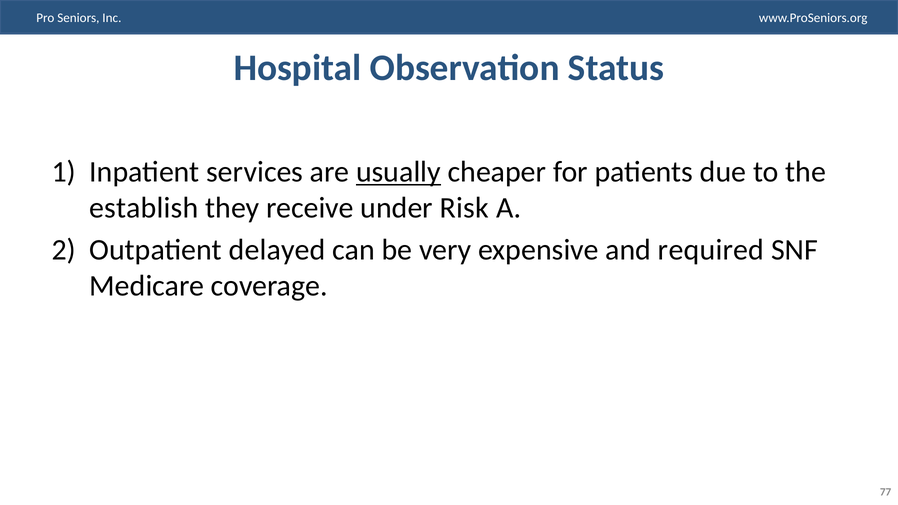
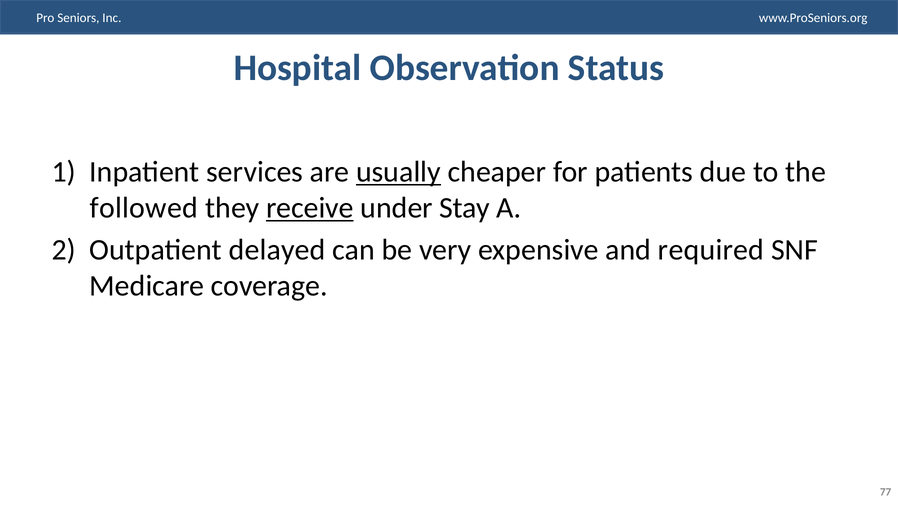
establish: establish -> followed
receive underline: none -> present
Risk: Risk -> Stay
